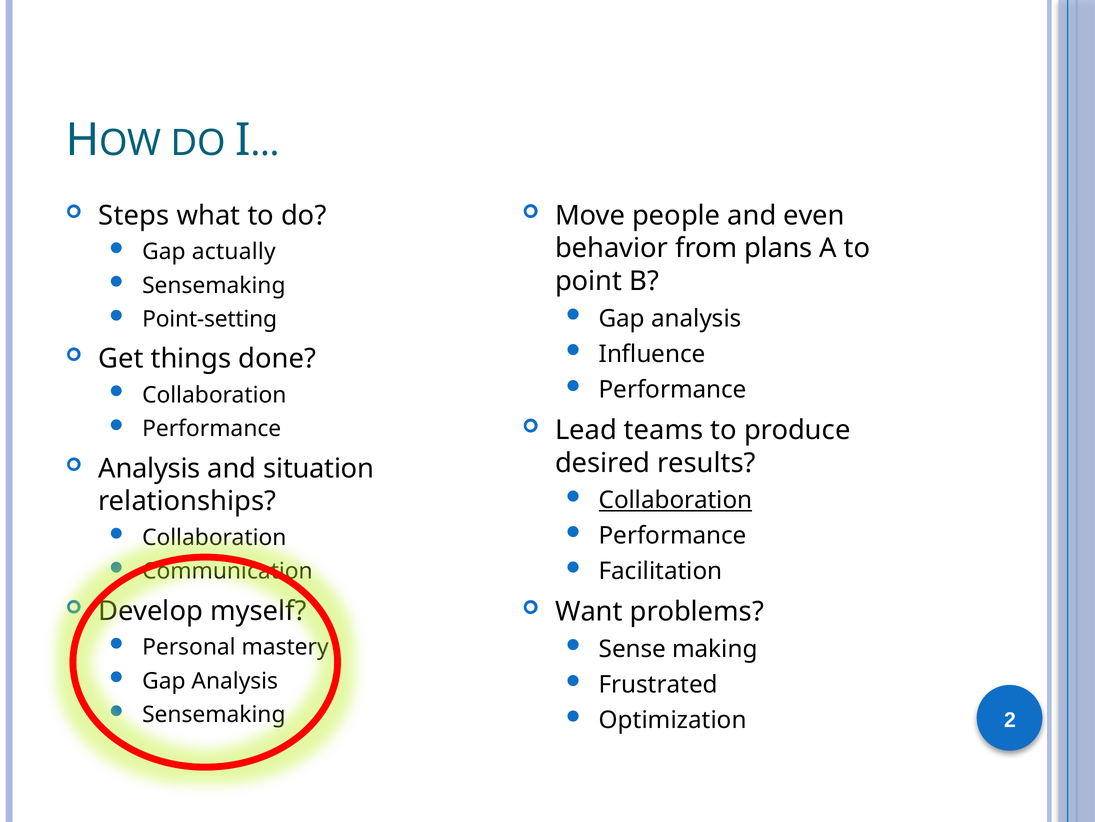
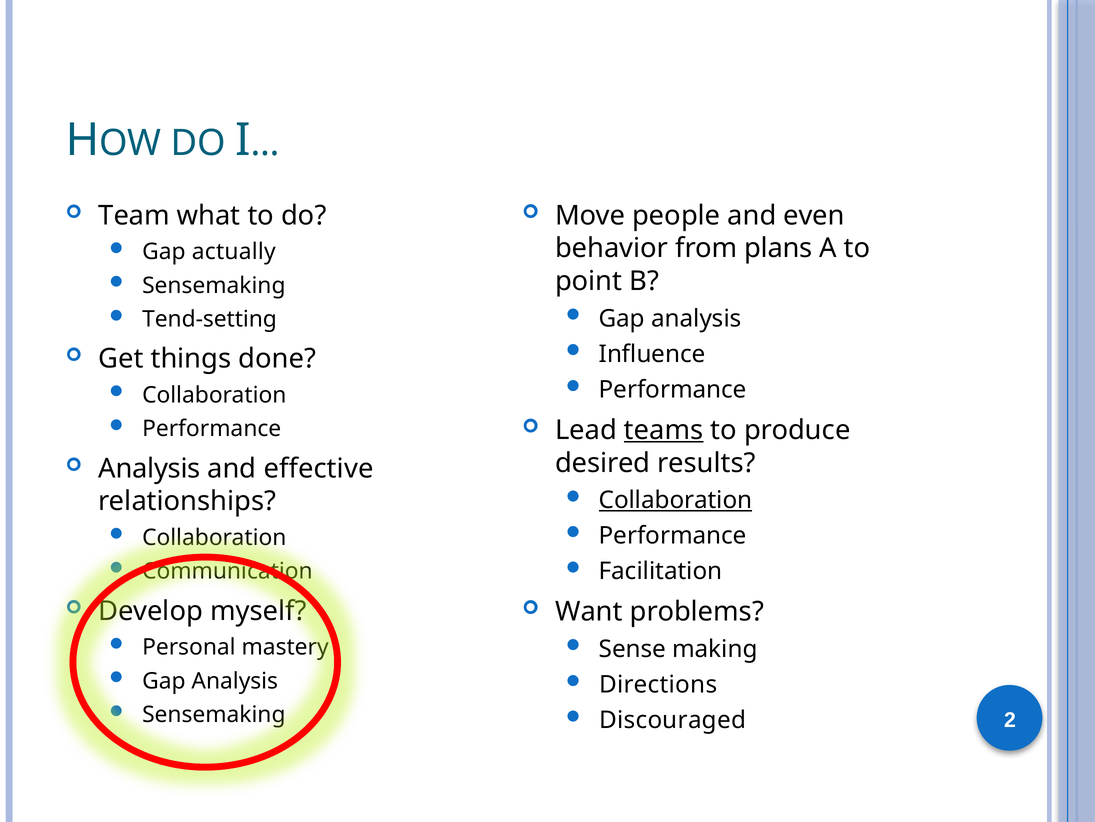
Steps: Steps -> Team
Point-setting: Point-setting -> Tend-setting
teams underline: none -> present
situation: situation -> effective
Frustrated: Frustrated -> Directions
Optimization: Optimization -> Discouraged
